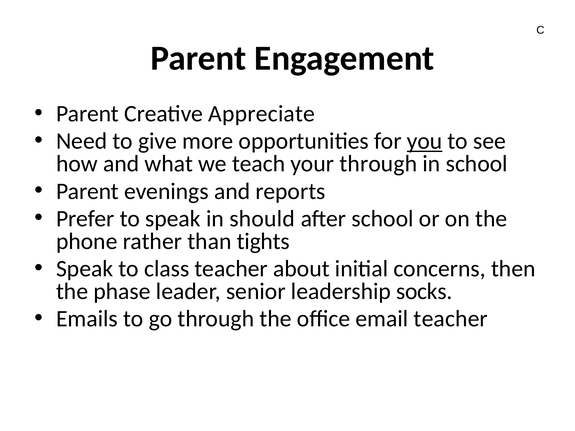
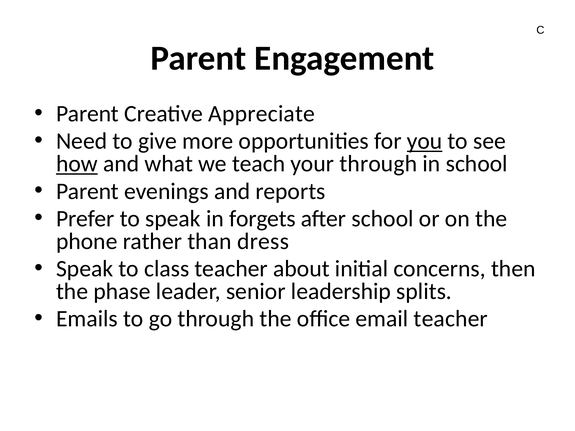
how underline: none -> present
should: should -> forgets
tights: tights -> dress
socks: socks -> splits
